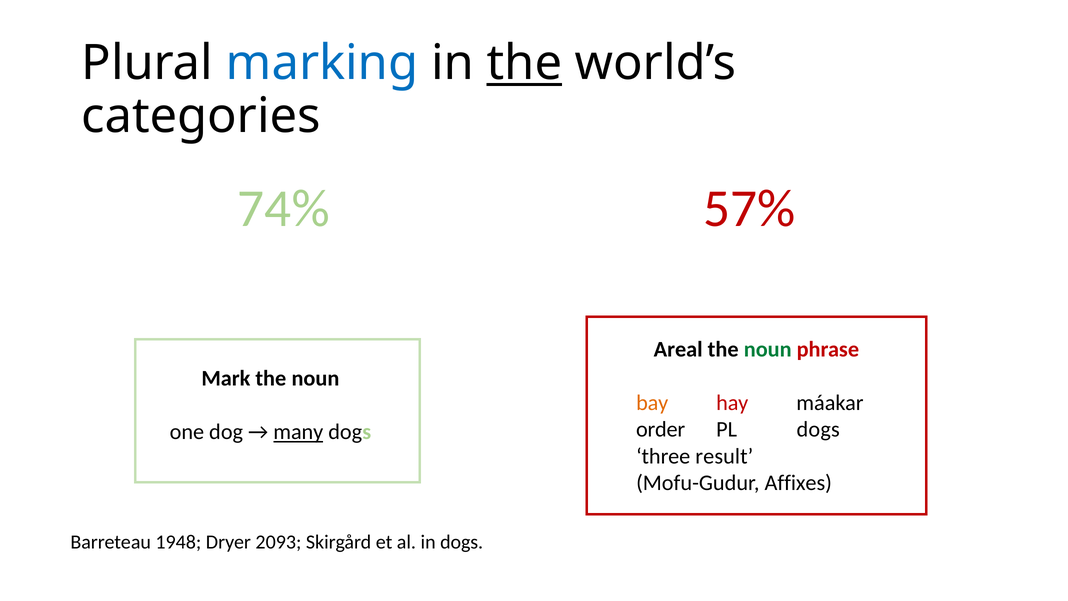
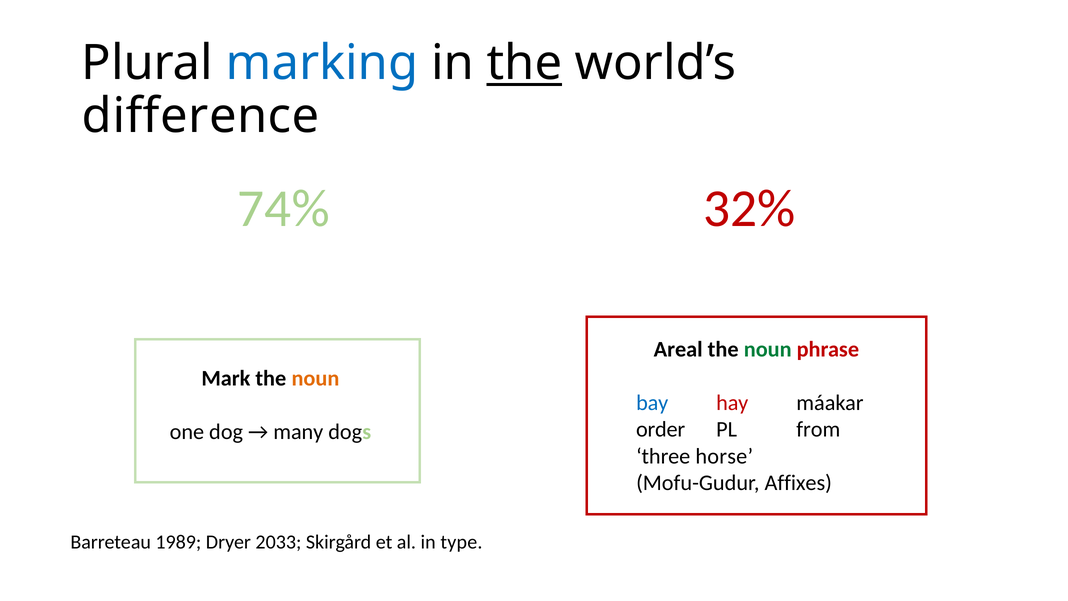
categories: categories -> difference
57%: 57% -> 32%
noun at (315, 378) colour: black -> orange
bay colour: orange -> blue
PL dogs: dogs -> from
many underline: present -> none
result: result -> horse
1948: 1948 -> 1989
2093: 2093 -> 2033
in dogs: dogs -> type
